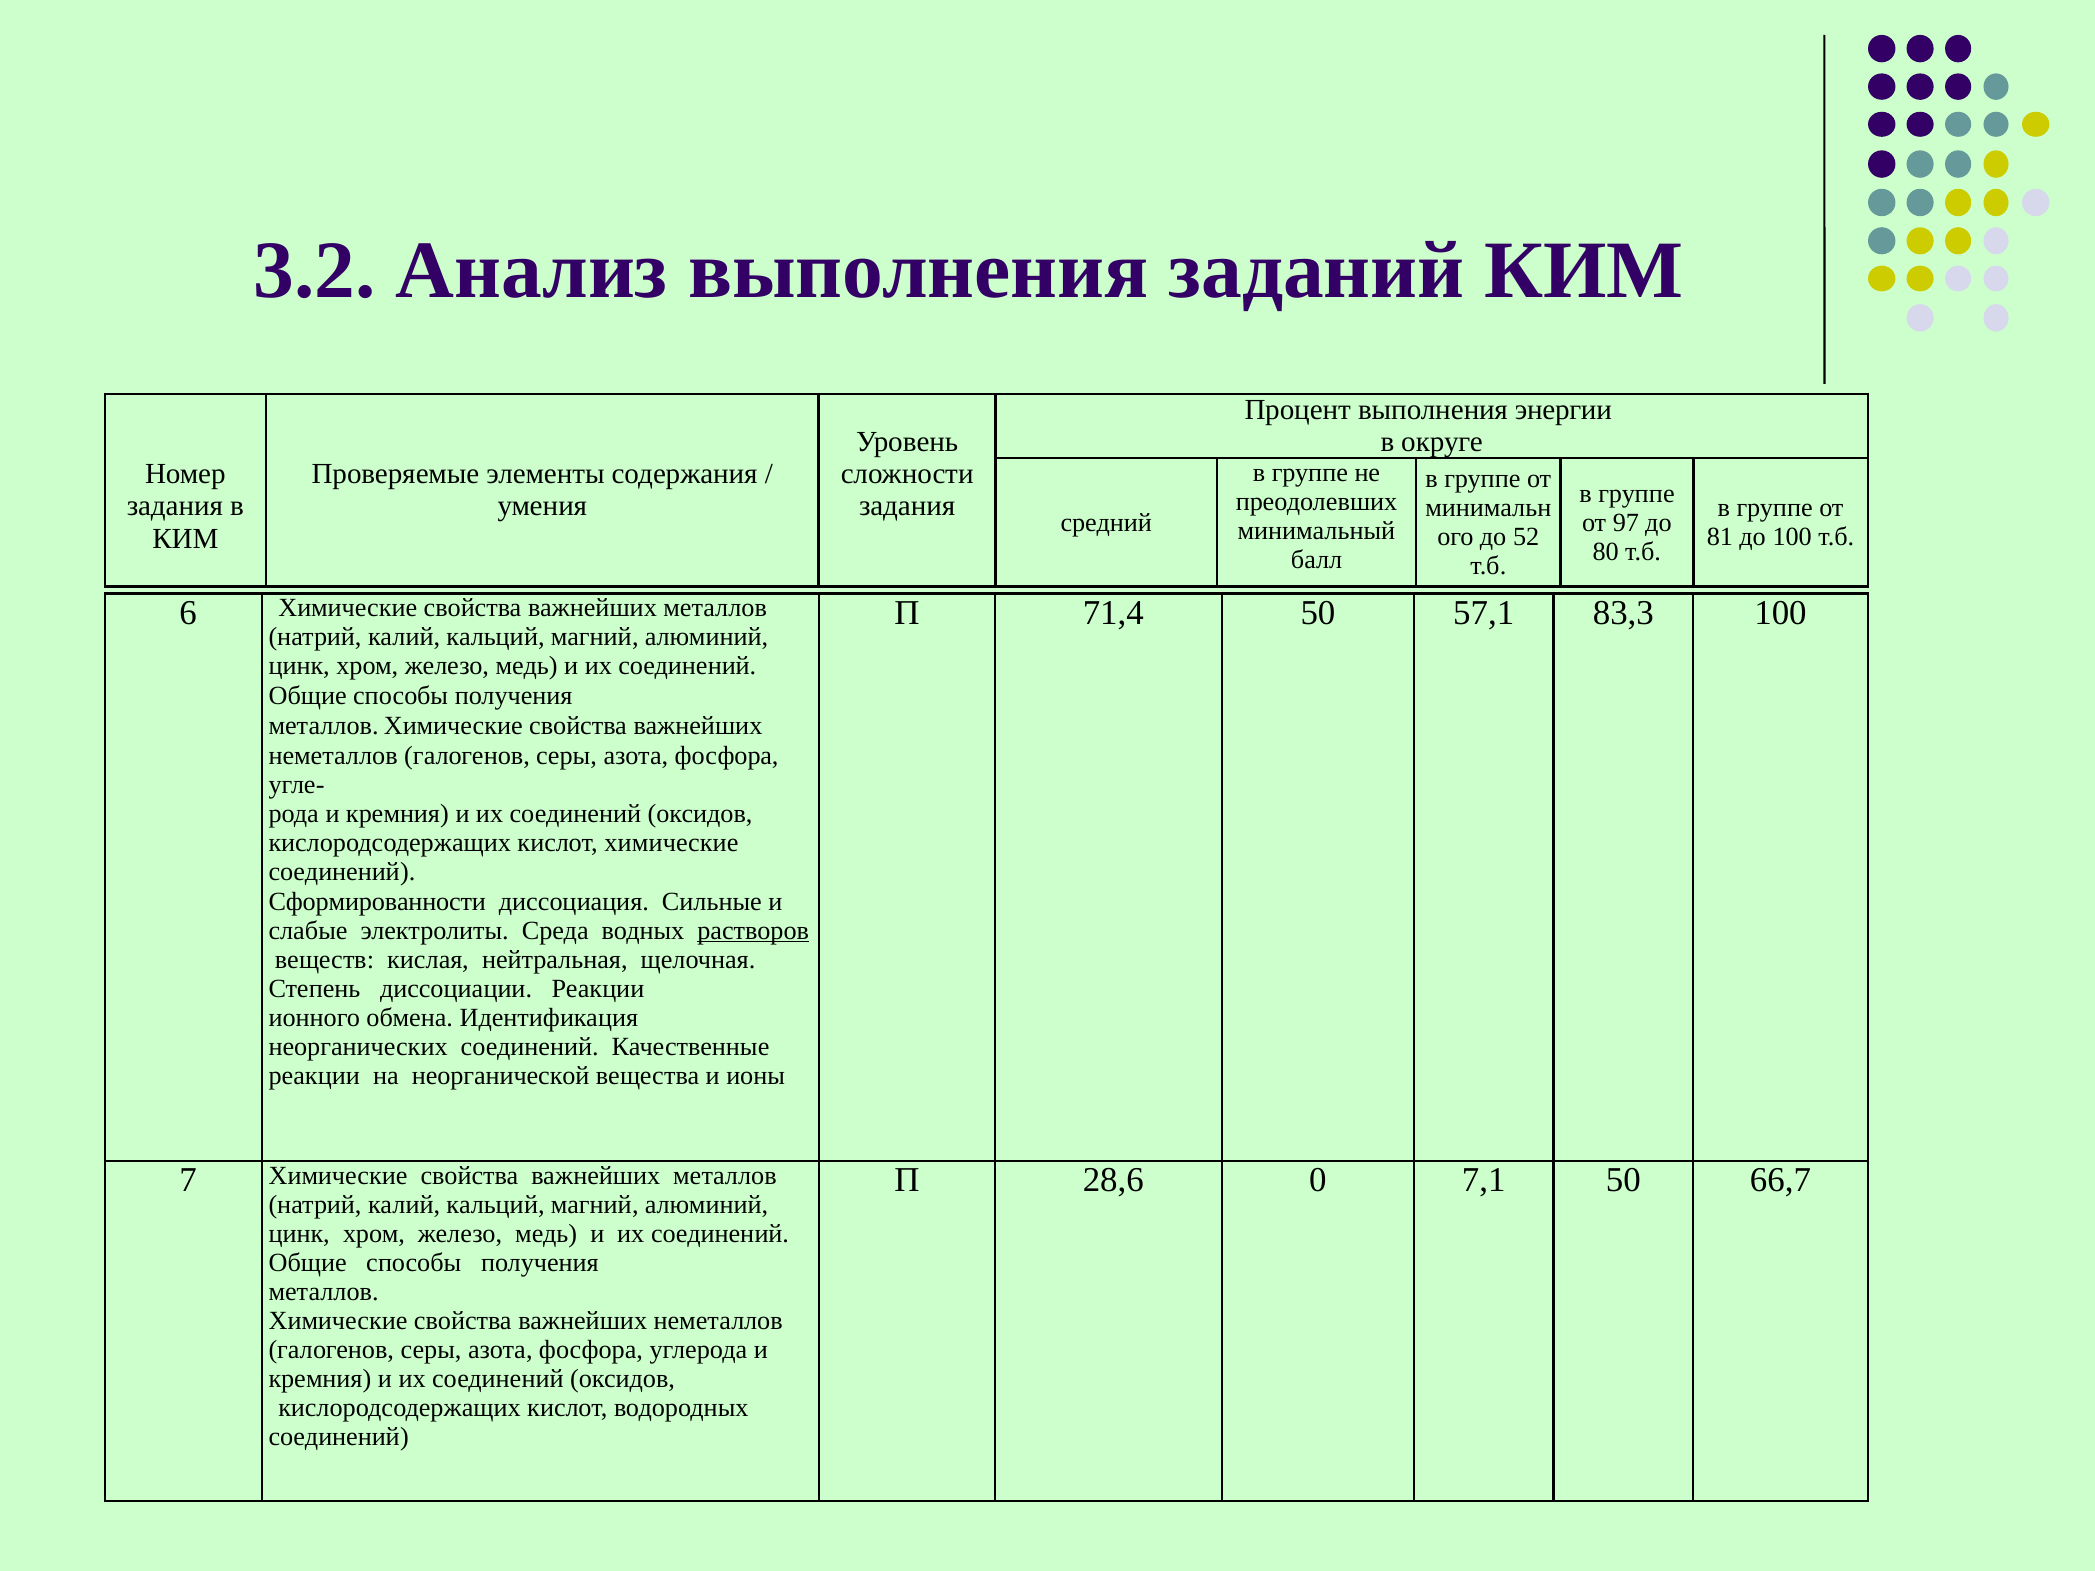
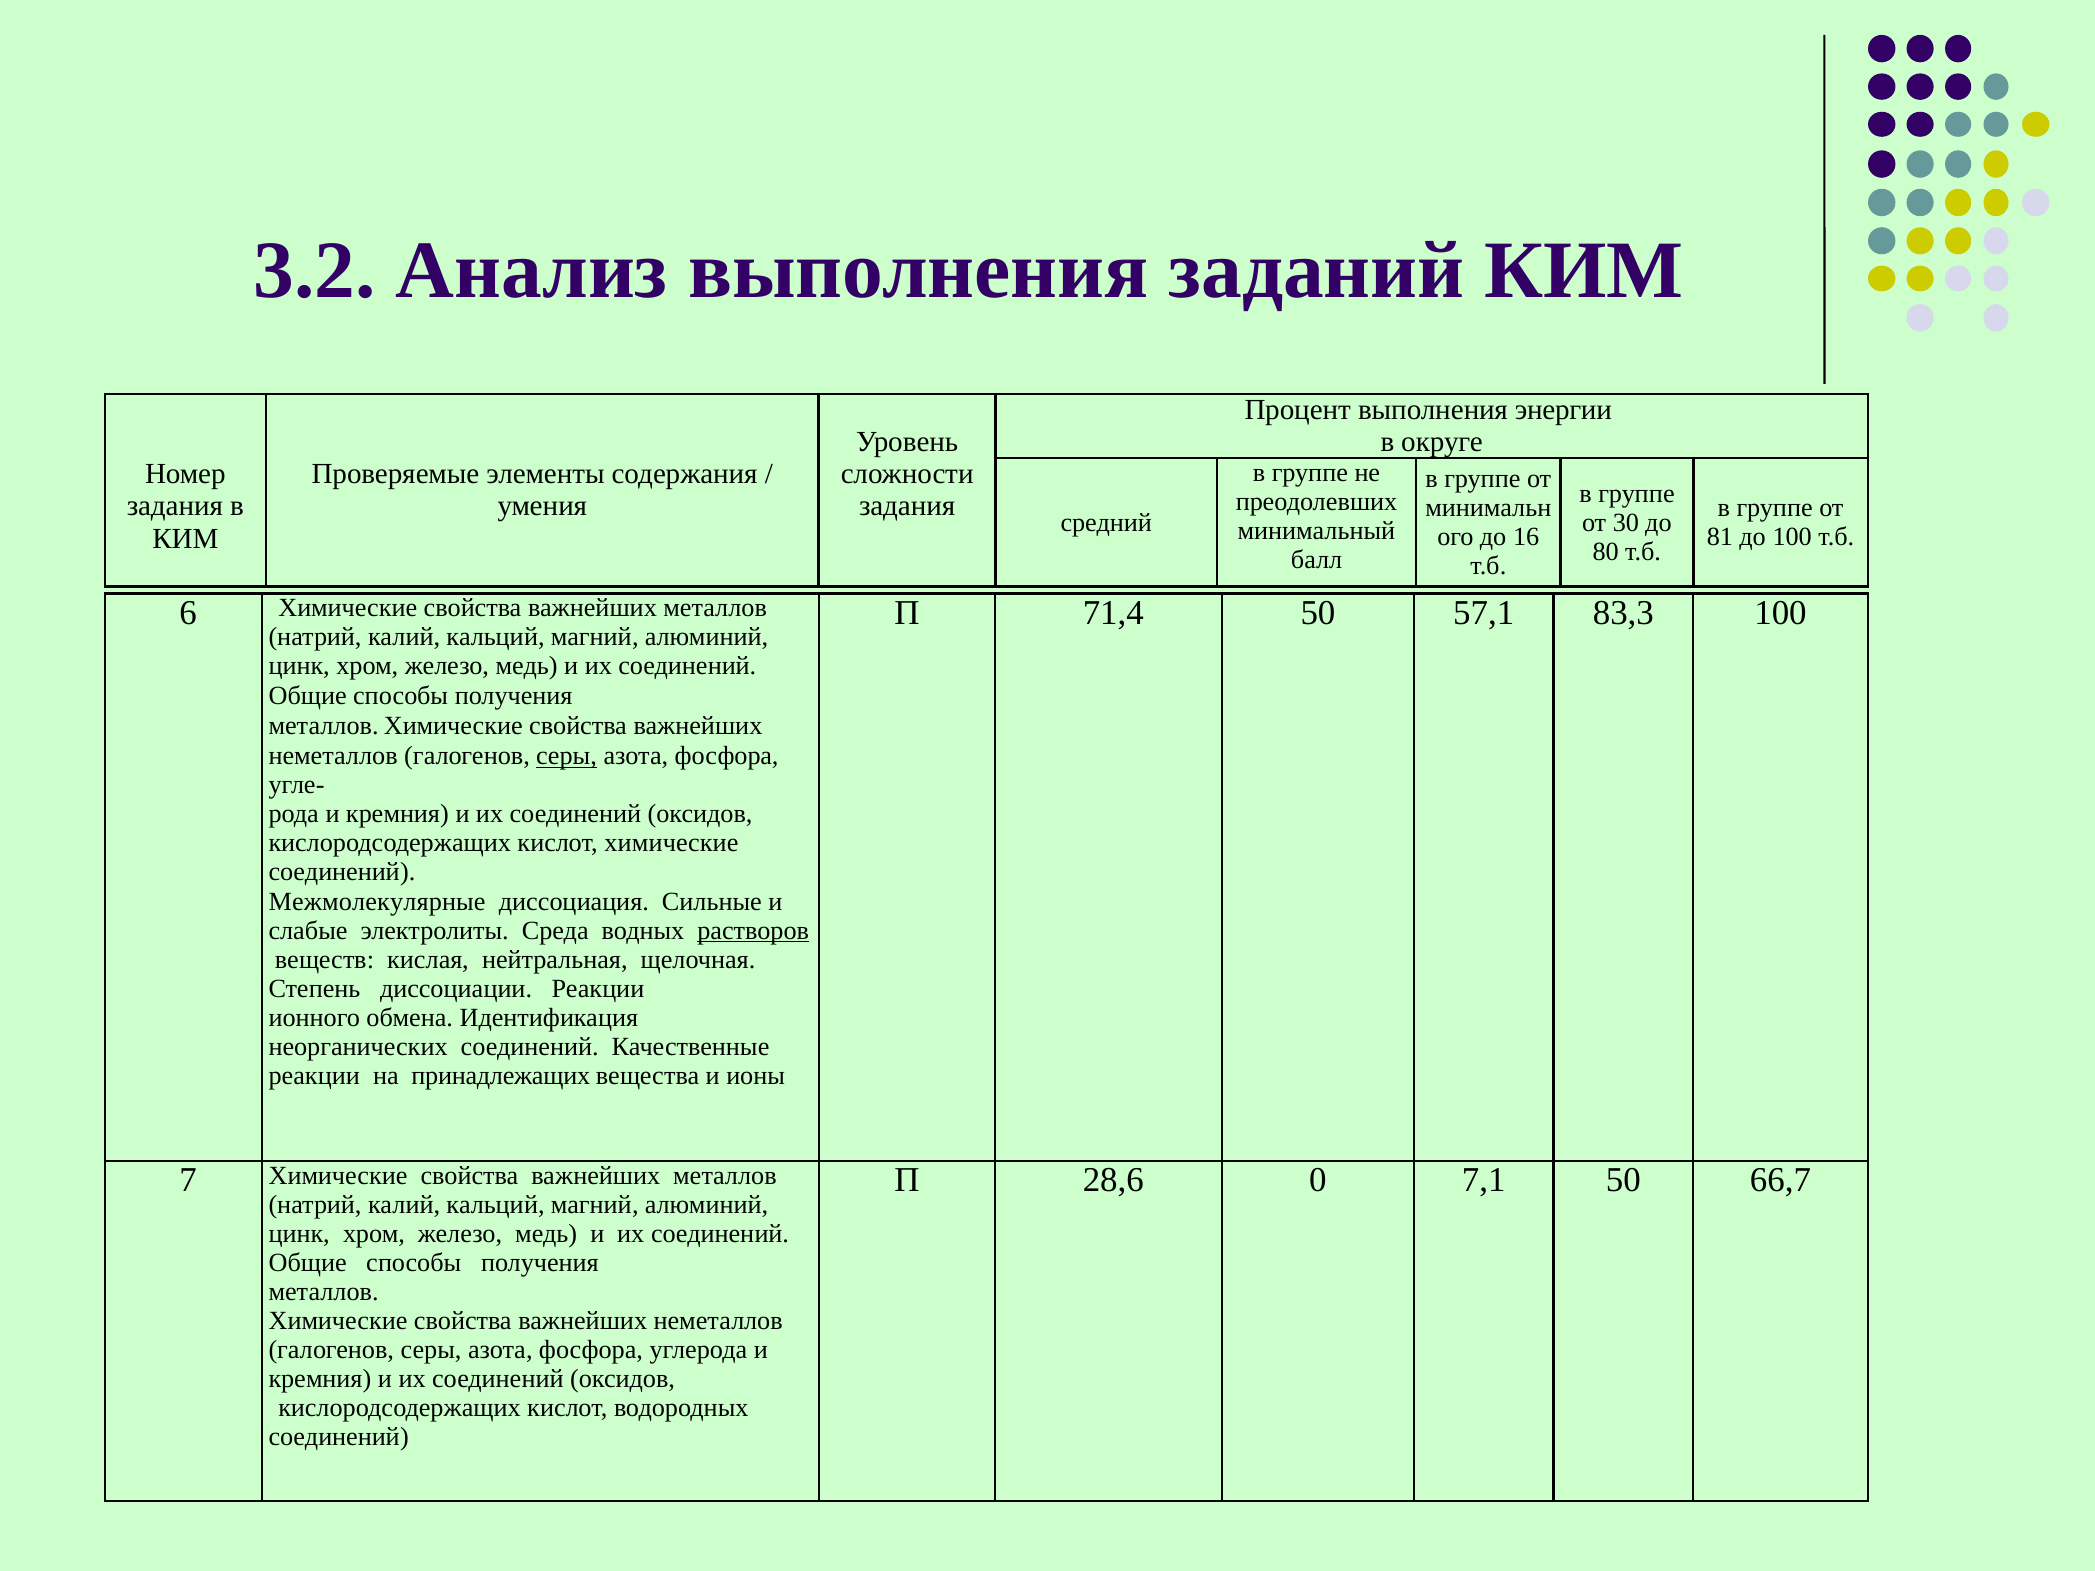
97: 97 -> 30
52: 52 -> 16
серы at (567, 756) underline: none -> present
Сформированности: Сформированности -> Межмолекулярные
неорганической: неорганической -> принадлежащих
